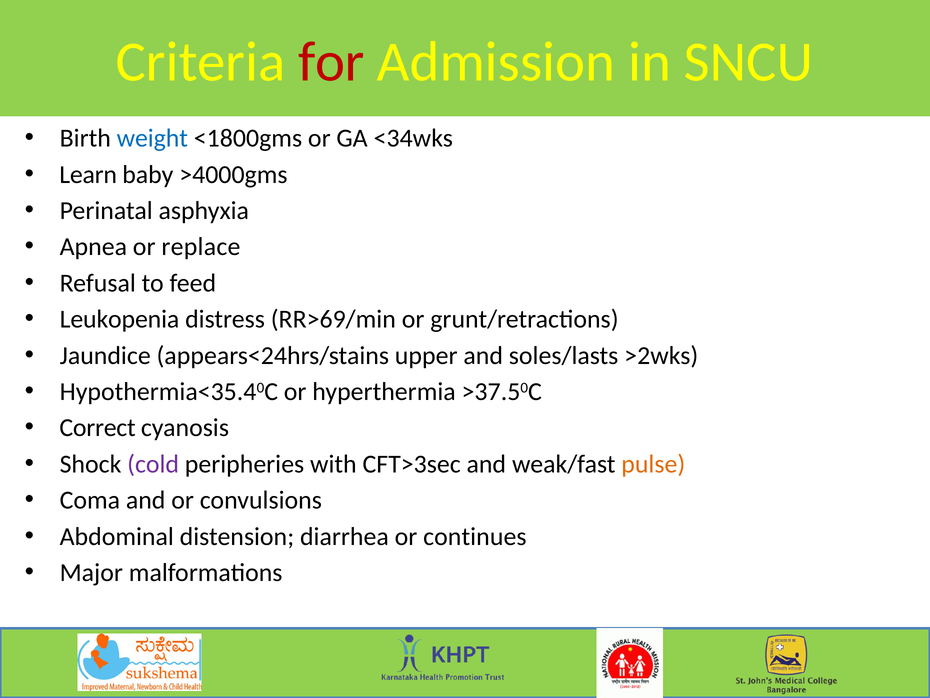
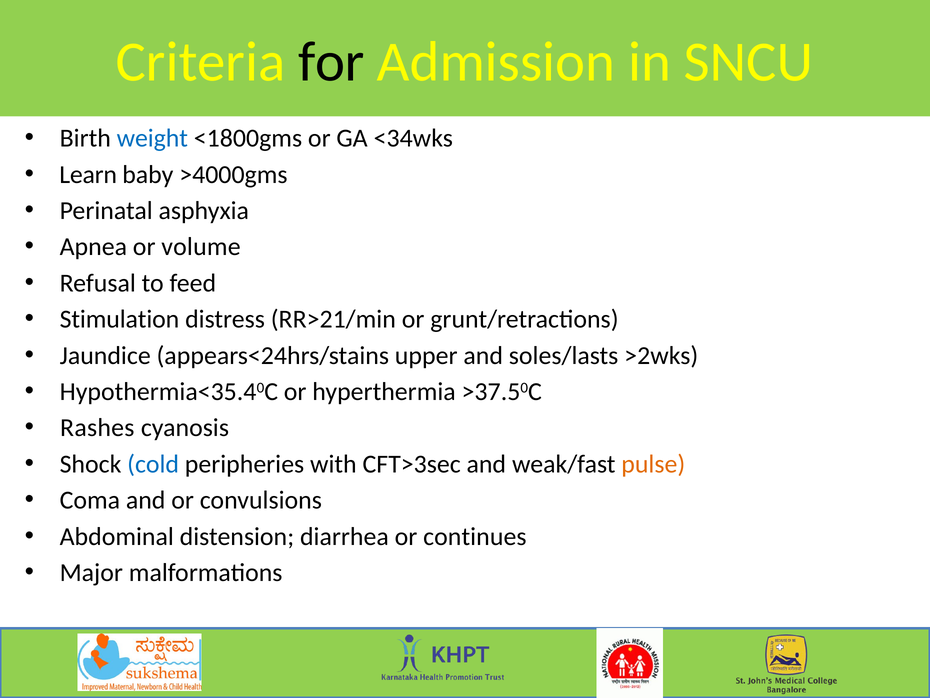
for colour: red -> black
replace: replace -> volume
Leukopenia: Leukopenia -> Stimulation
RR>69/min: RR>69/min -> RR>21/min
Correct: Correct -> Rashes
cold colour: purple -> blue
